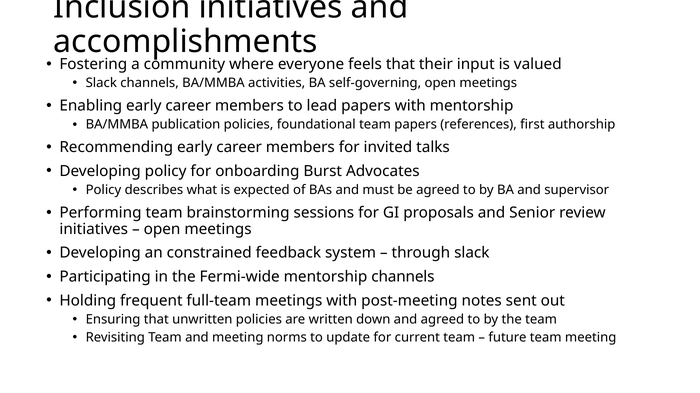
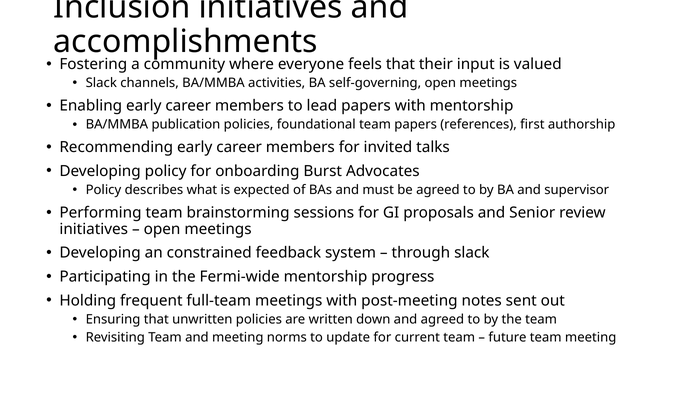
mentorship channels: channels -> progress
